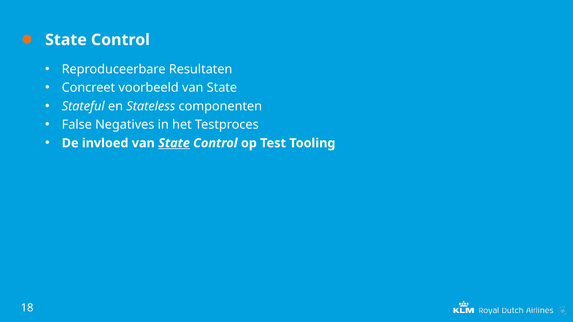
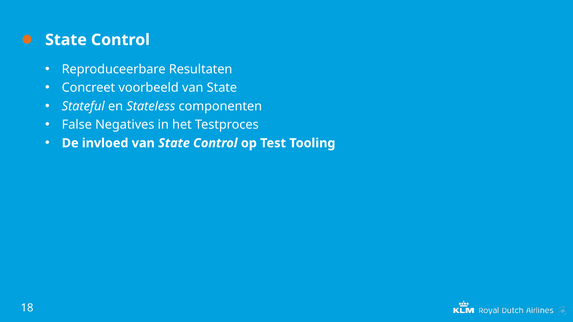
State at (174, 143) underline: present -> none
